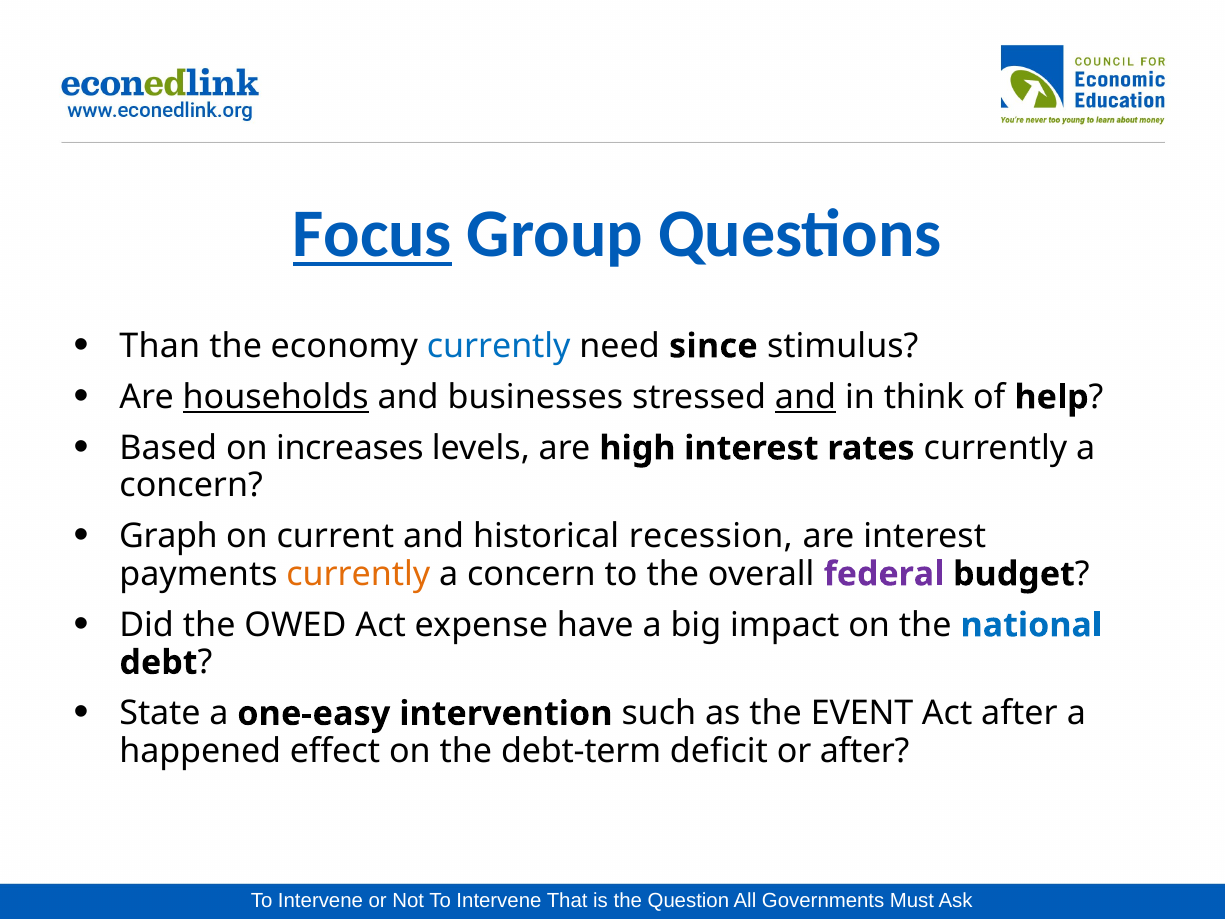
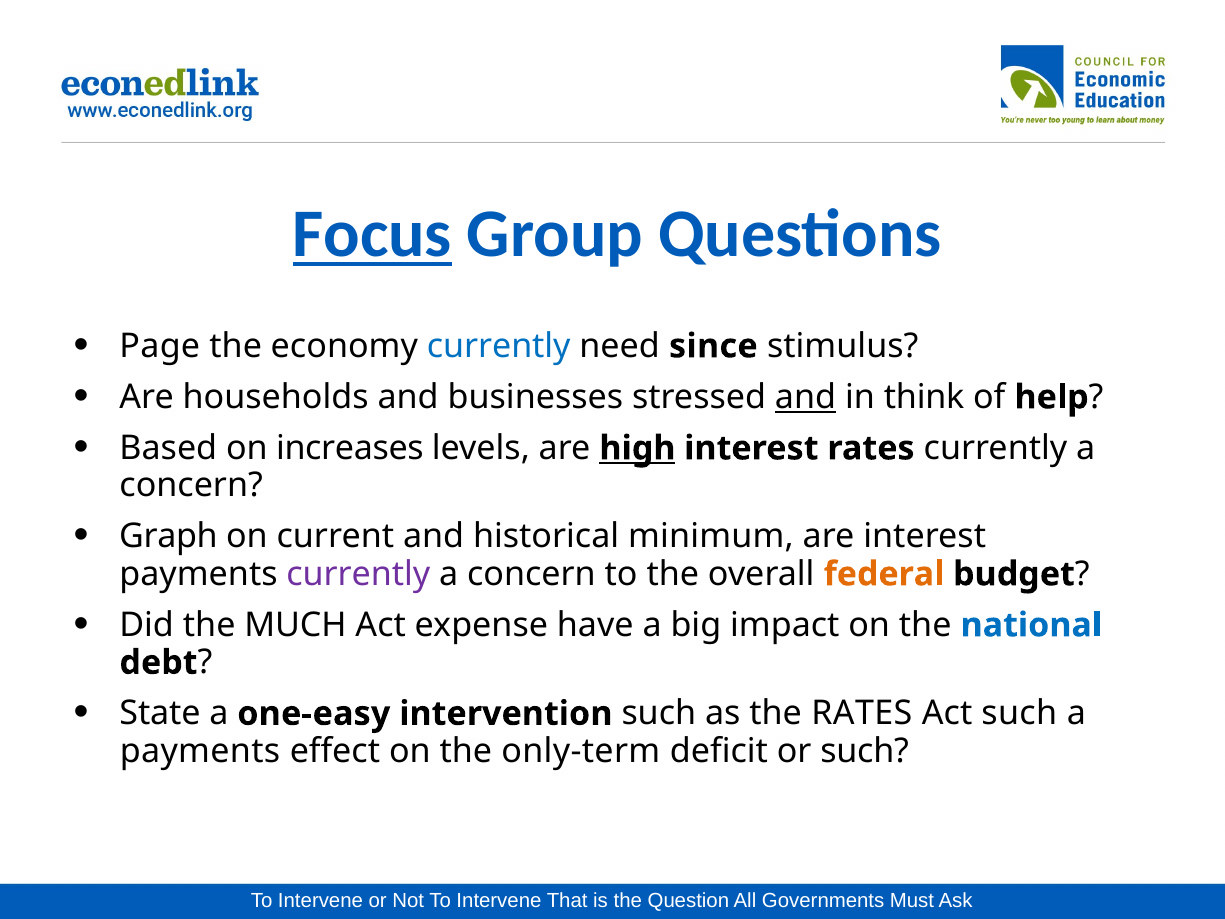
Than: Than -> Page
households underline: present -> none
high underline: none -> present
recession: recession -> minimum
currently at (358, 574) colour: orange -> purple
federal colour: purple -> orange
OWED: OWED -> MUCH
the EVENT: EVENT -> RATES
Act after: after -> such
happened at (200, 751): happened -> payments
debt-term: debt-term -> only-term
or after: after -> such
